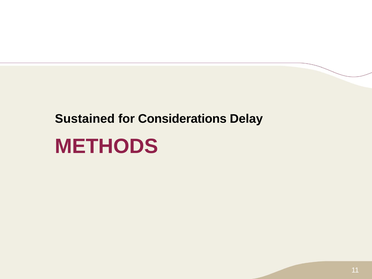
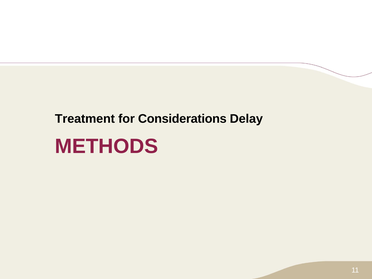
Sustained: Sustained -> Treatment
